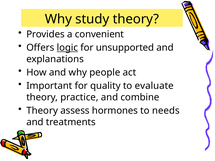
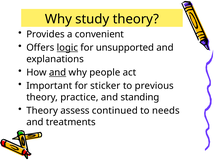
and at (58, 73) underline: none -> present
quality: quality -> sticker
evaluate: evaluate -> previous
combine: combine -> standing
hormones: hormones -> continued
